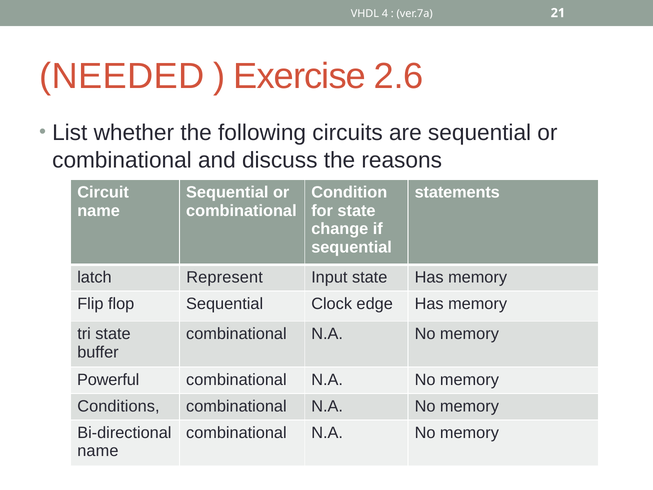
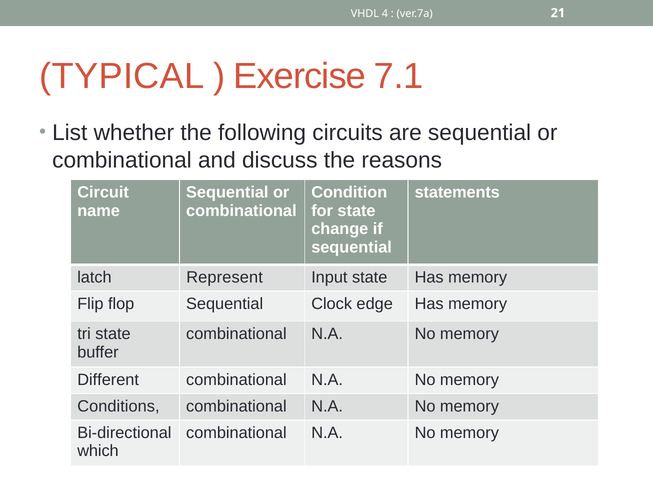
NEEDED: NEEDED -> TYPICAL
2.6: 2.6 -> 7.1
Powerful: Powerful -> Different
name at (98, 451): name -> which
